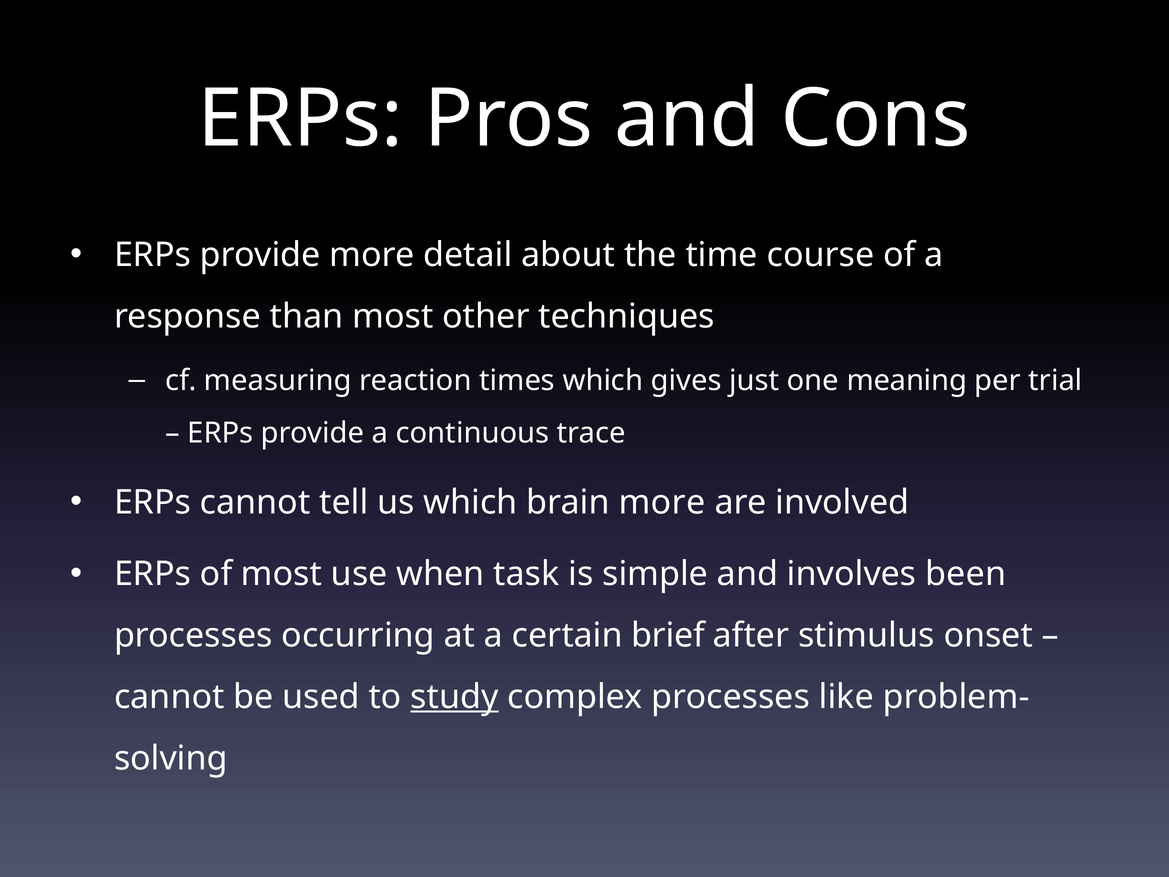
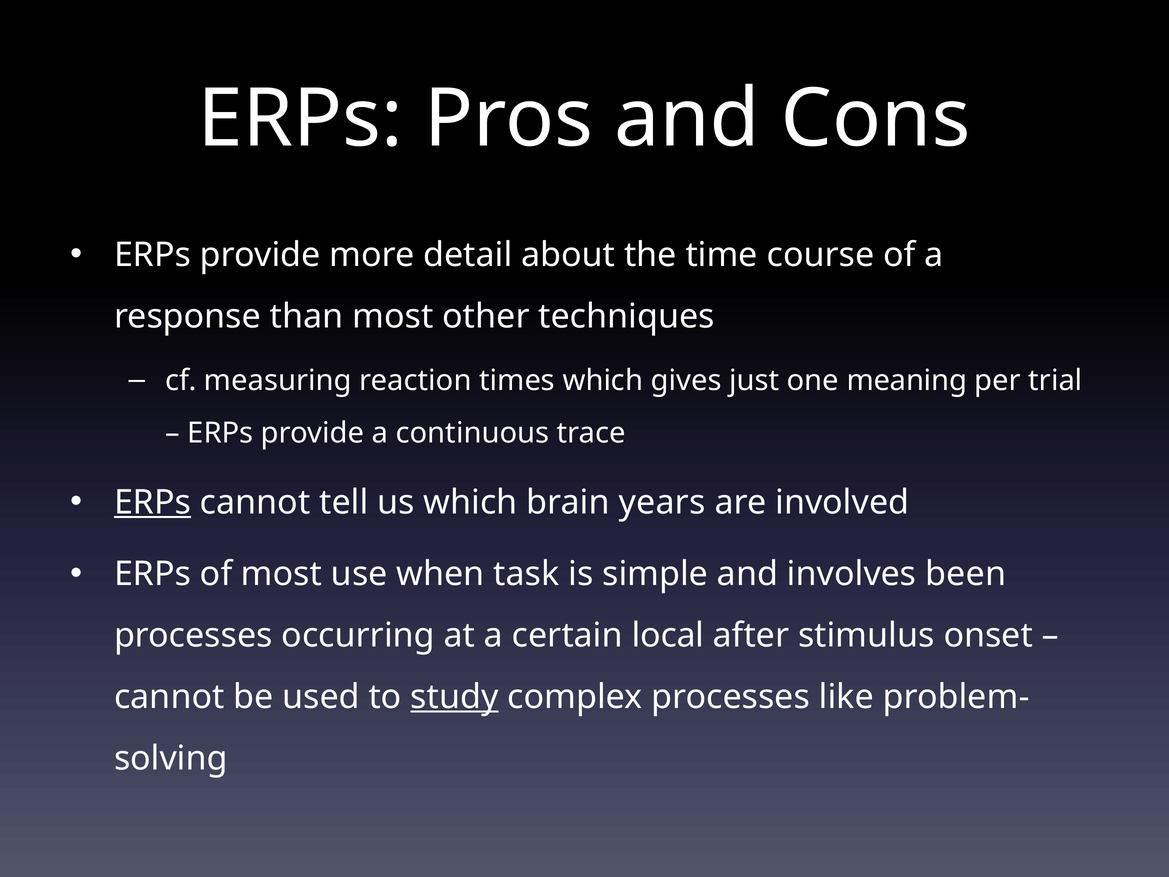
ERPs at (153, 502) underline: none -> present
brain more: more -> years
brief: brief -> local
